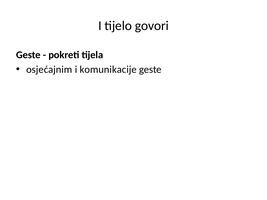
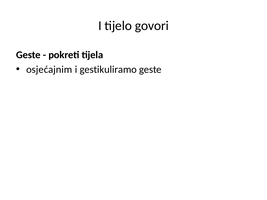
komunikacije: komunikacije -> gestikuliramo
